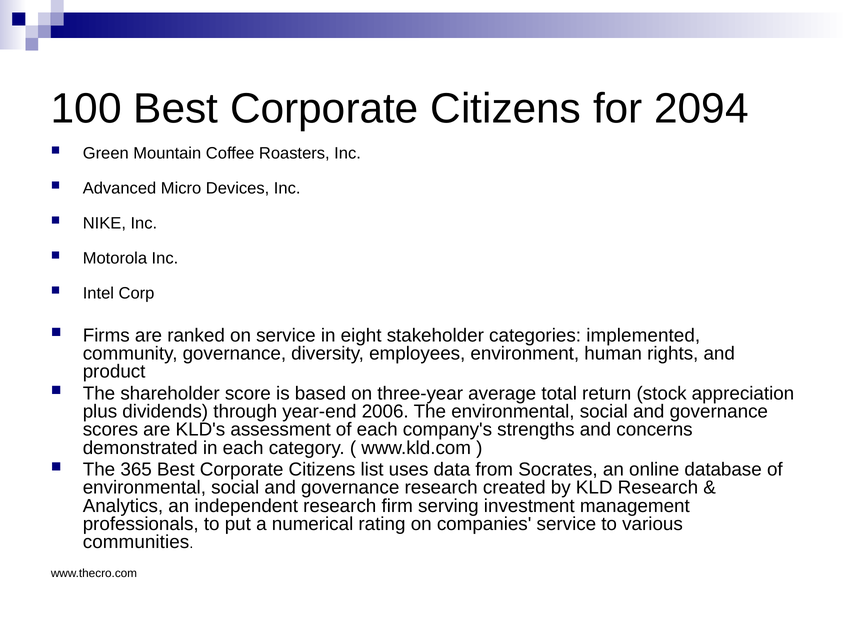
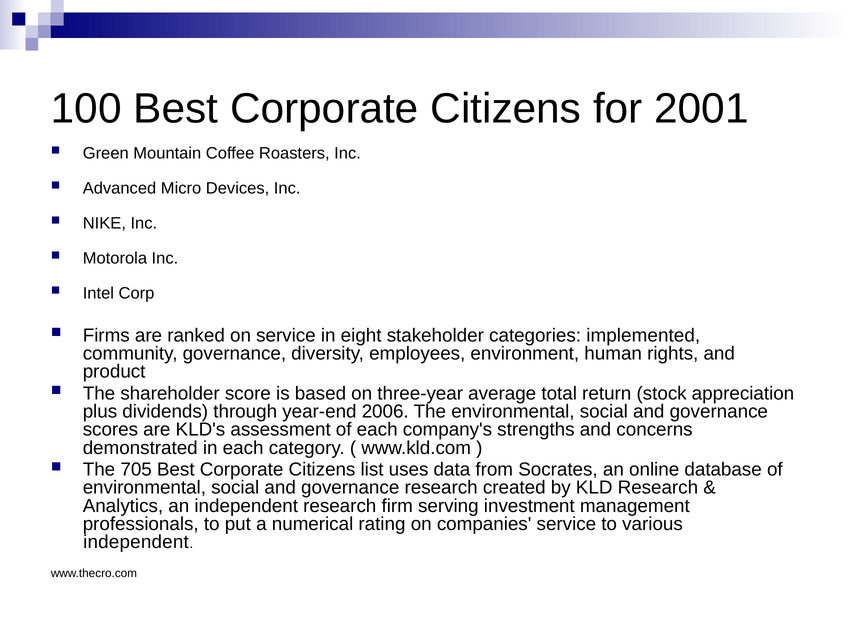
2094: 2094 -> 2001
365: 365 -> 705
communities at (136, 543): communities -> independent
